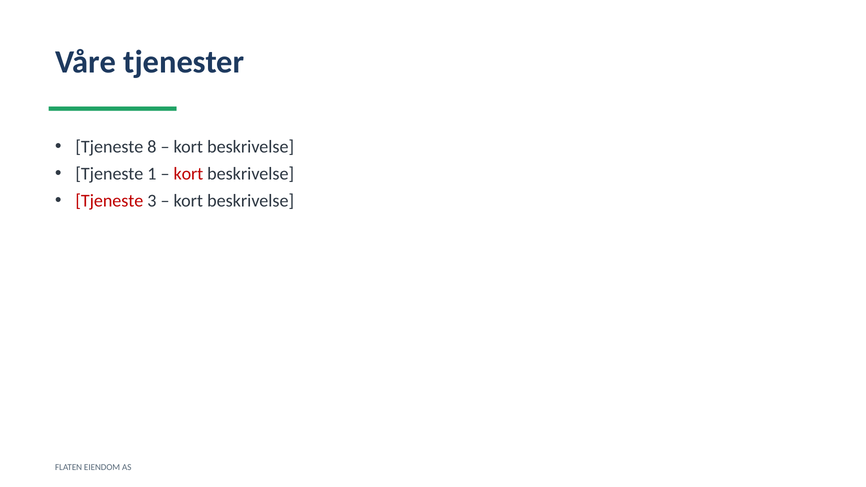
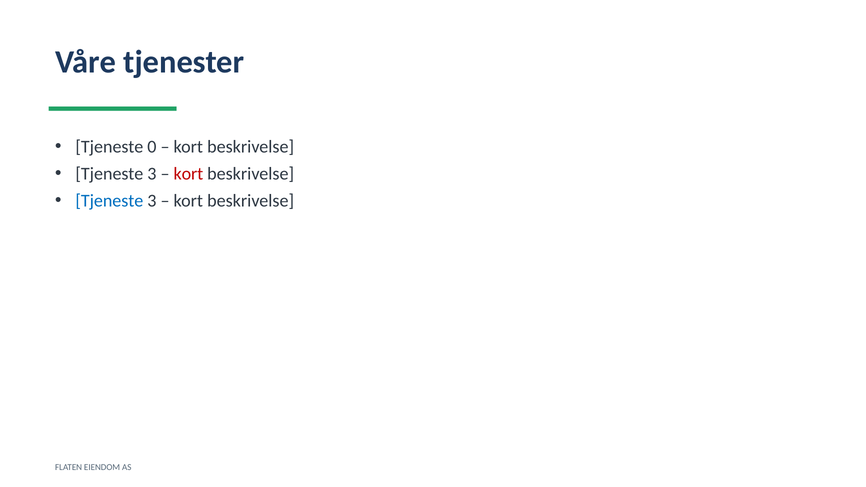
8: 8 -> 0
1 at (152, 174): 1 -> 3
Tjeneste at (109, 201) colour: red -> blue
